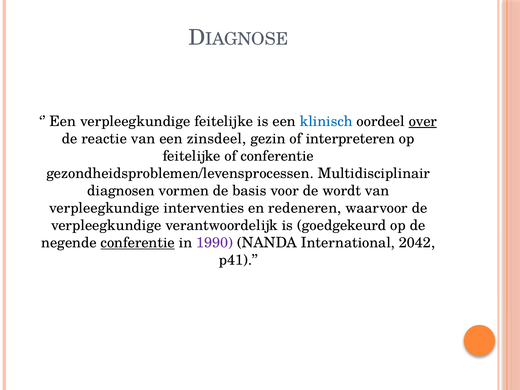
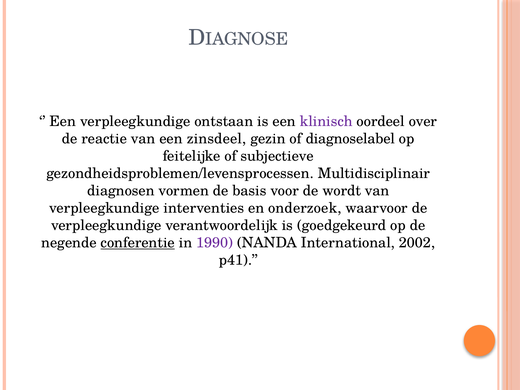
verpleegkundige feitelijke: feitelijke -> ontstaan
klinisch colour: blue -> purple
over underline: present -> none
interpreteren: interpreteren -> diagnoselabel
of conferentie: conferentie -> subjectieve
redeneren: redeneren -> onderzoek
2042: 2042 -> 2002
